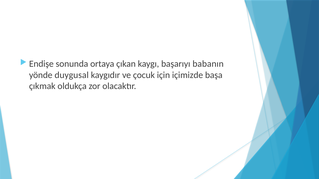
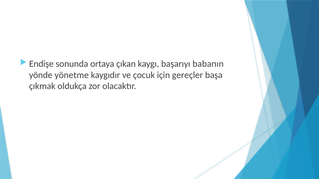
duygusal: duygusal -> yönetme
içimizde: içimizde -> gereçler
